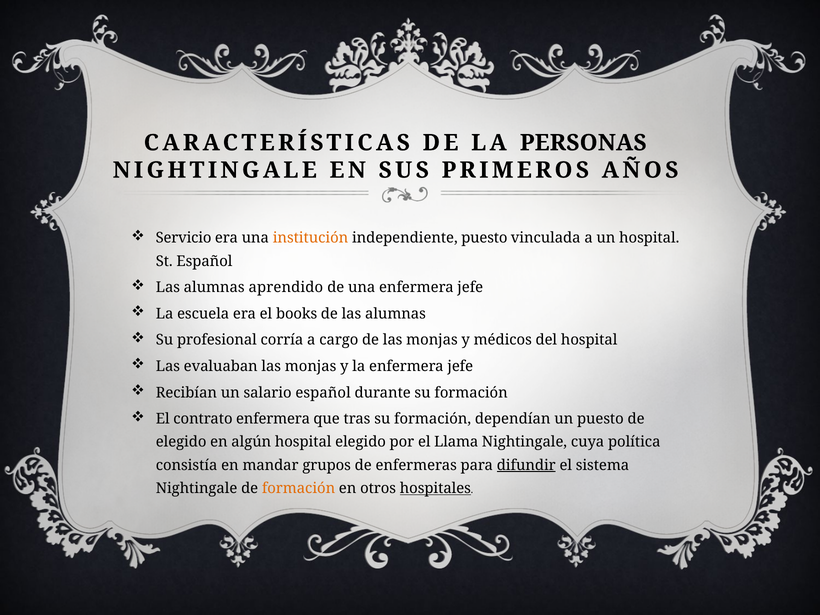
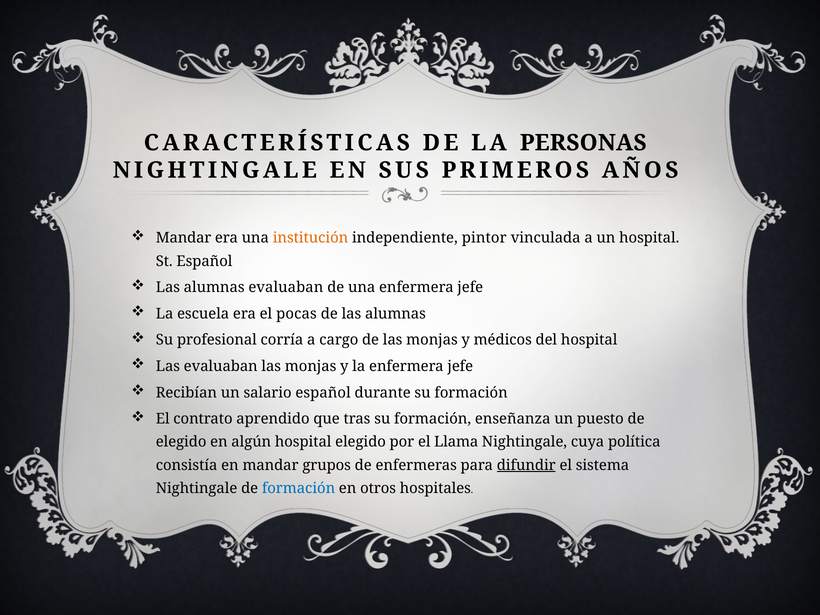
Servicio at (184, 238): Servicio -> Mandar
independiente puesto: puesto -> pintor
alumnas aprendido: aprendido -> evaluaban
books: books -> pocas
contrato enfermera: enfermera -> aprendido
dependían: dependían -> enseñanza
formación at (299, 488) colour: orange -> blue
hospitales underline: present -> none
